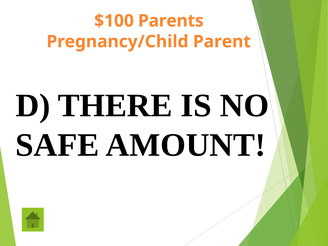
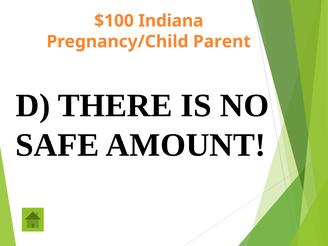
Parents: Parents -> Indiana
